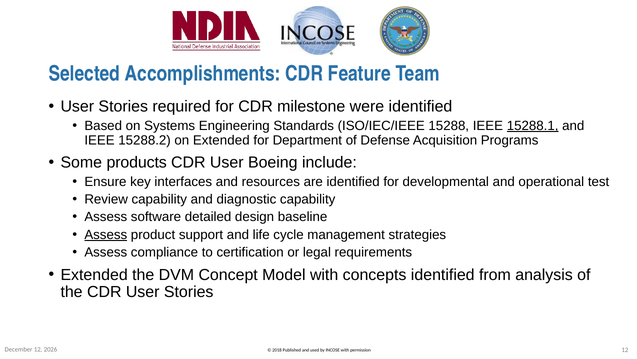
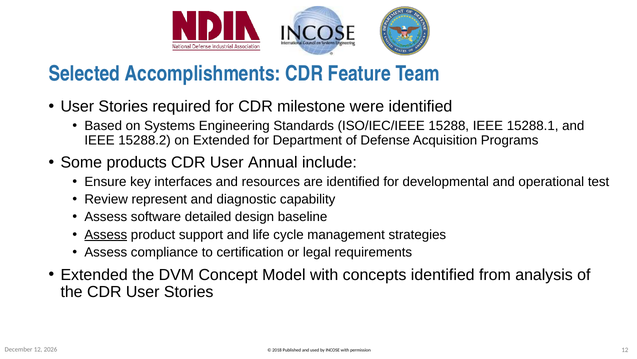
15288.1 underline: present -> none
Boeing: Boeing -> Annual
Review capability: capability -> represent
